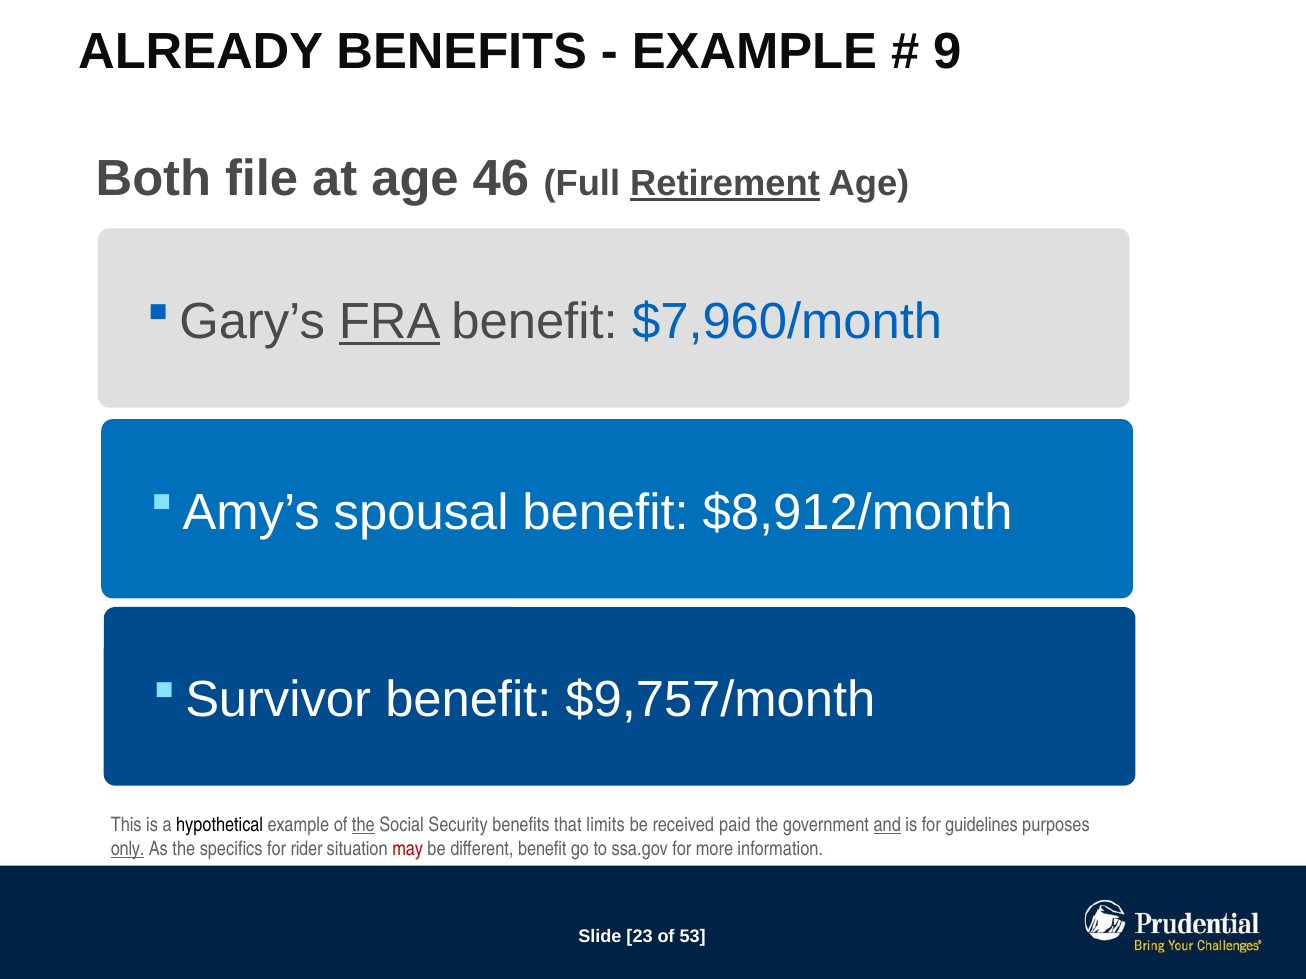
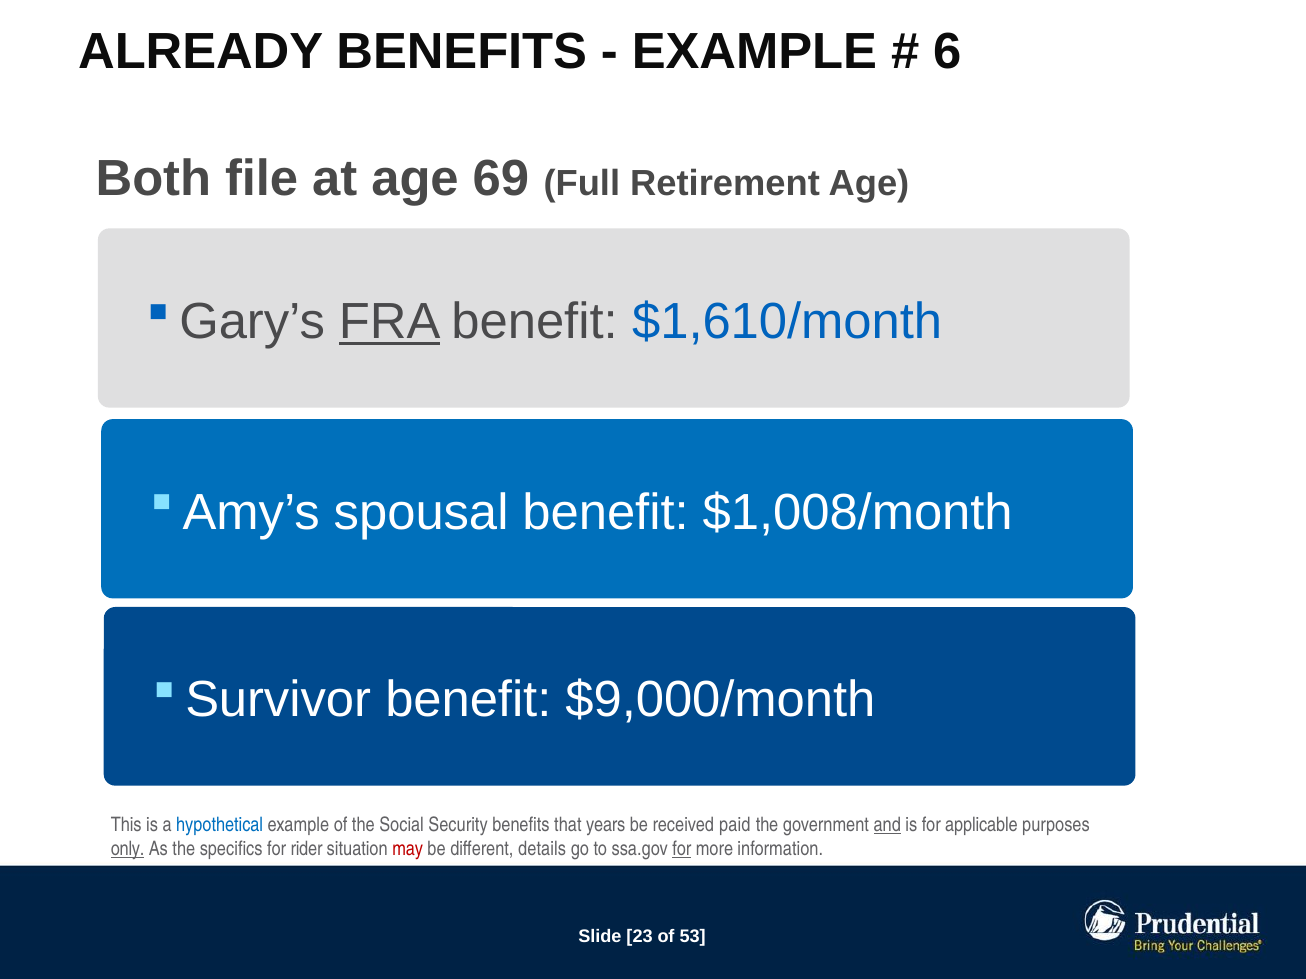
9: 9 -> 6
46: 46 -> 69
Retirement underline: present -> none
$7,960/month: $7,960/month -> $1,610/month
$8,912/month: $8,912/month -> $1,008/month
$9,757/month: $9,757/month -> $9,000/month
hypothetical colour: black -> blue
the at (363, 825) underline: present -> none
limits: limits -> years
guidelines: guidelines -> applicable
different benefit: benefit -> details
for at (682, 849) underline: none -> present
